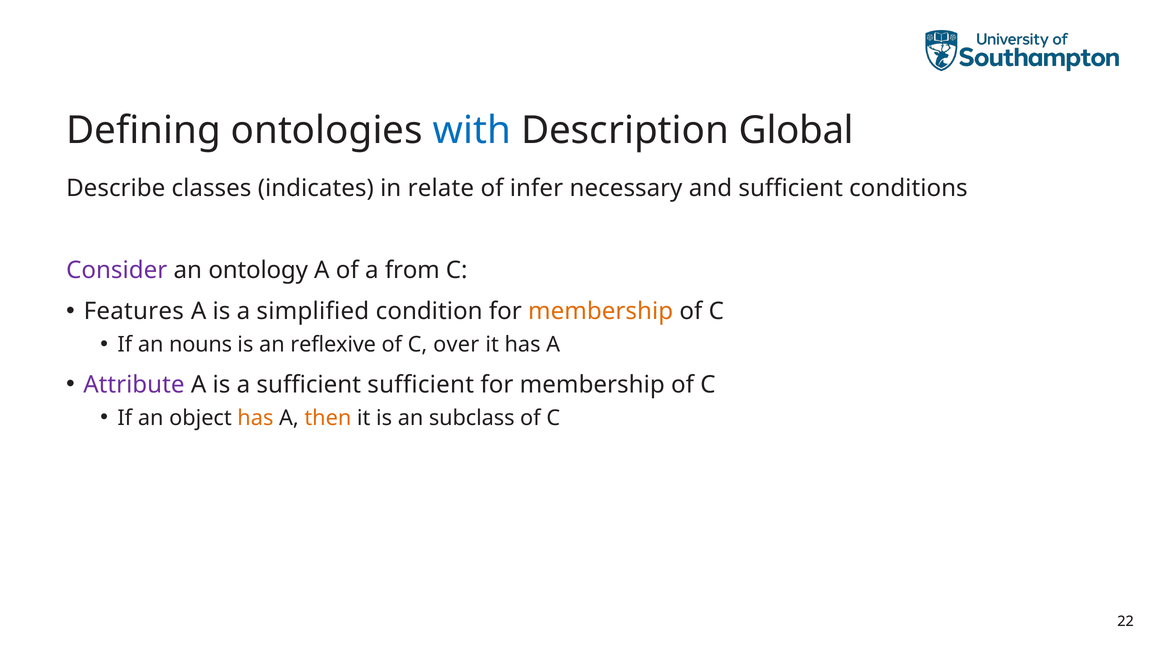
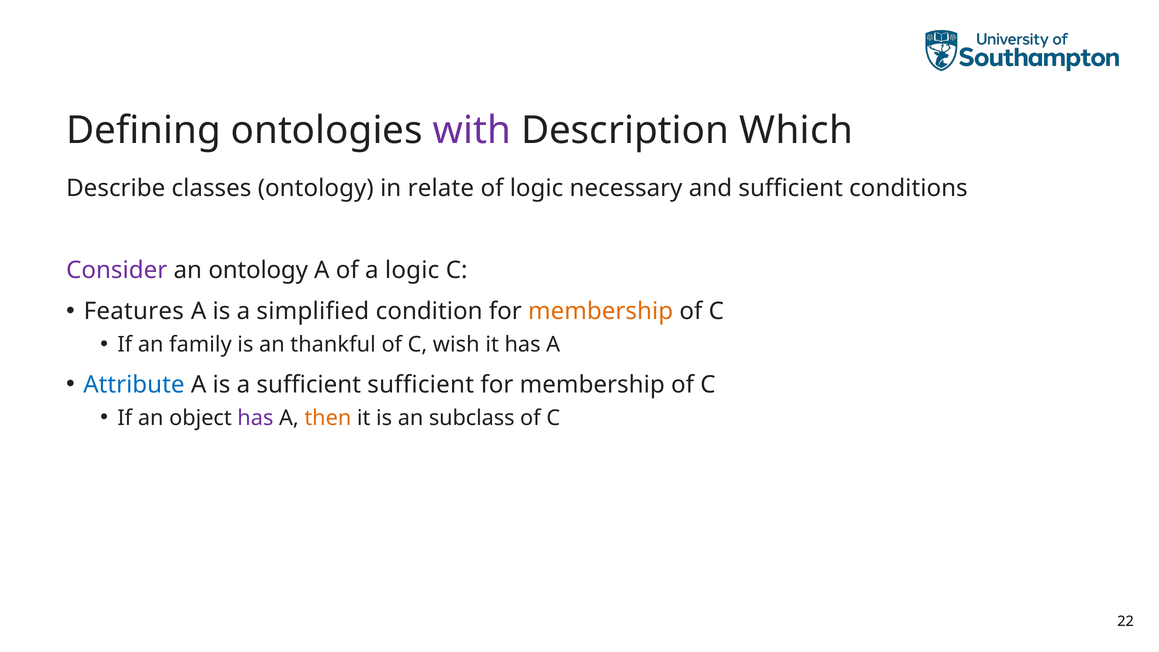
with colour: blue -> purple
Global: Global -> Which
classes indicates: indicates -> ontology
of infer: infer -> logic
a from: from -> logic
nouns: nouns -> family
reflexive: reflexive -> thankful
over: over -> wish
Attribute colour: purple -> blue
has at (255, 418) colour: orange -> purple
